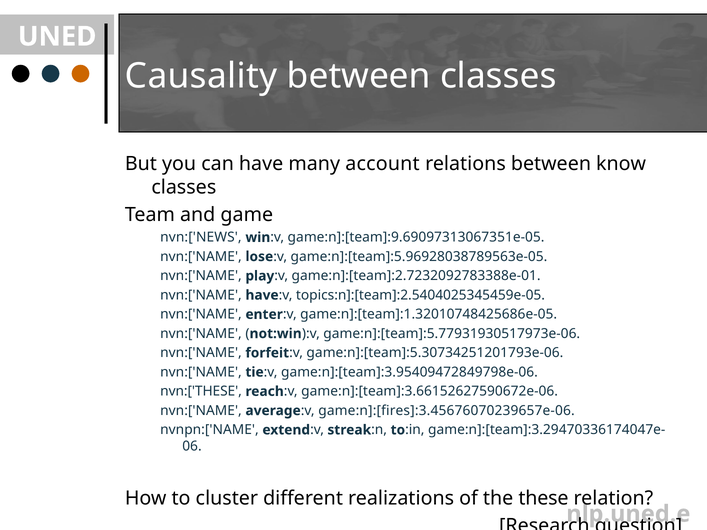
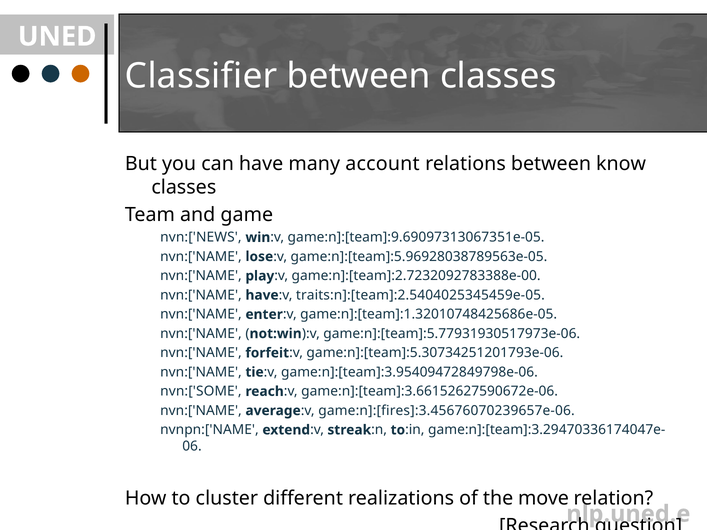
Causality: Causality -> Classifier
game:n]:[team]:2.7232092783388e-01: game:n]:[team]:2.7232092783388e-01 -> game:n]:[team]:2.7232092783388e-00
topics:n]:[team]:2.5404025345459e-05: topics:n]:[team]:2.5404025345459e-05 -> traits:n]:[team]:2.5404025345459e-05
nvn:['THESE: nvn:['THESE -> nvn:['SOME
these: these -> move
